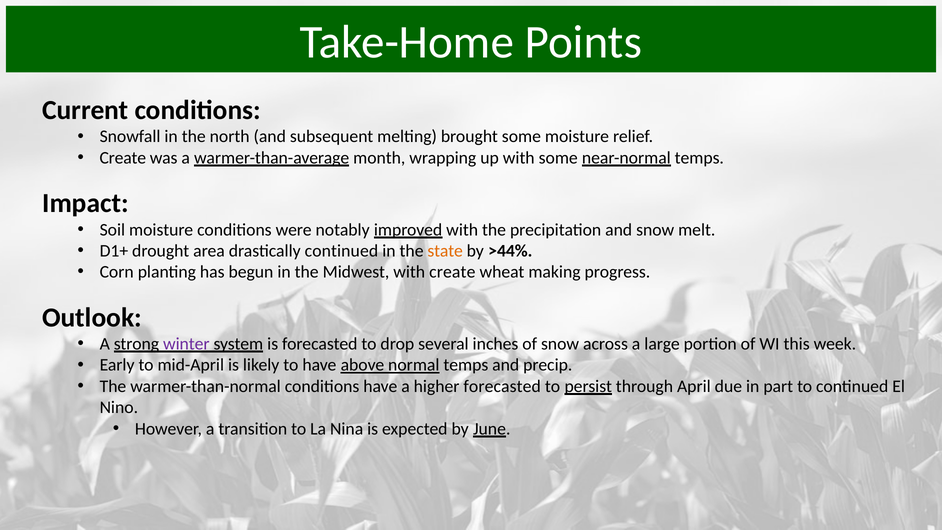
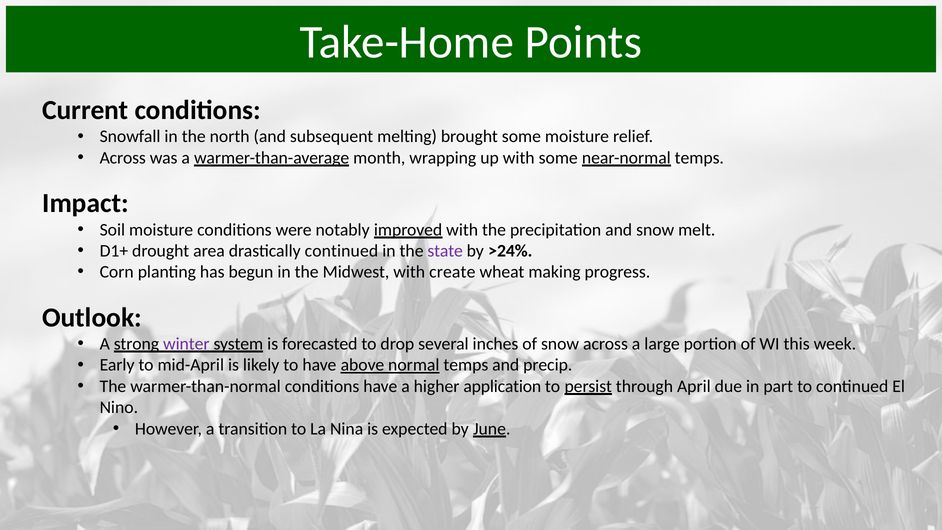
Create at (123, 158): Create -> Across
state colour: orange -> purple
>44%: >44% -> >24%
higher forecasted: forecasted -> application
